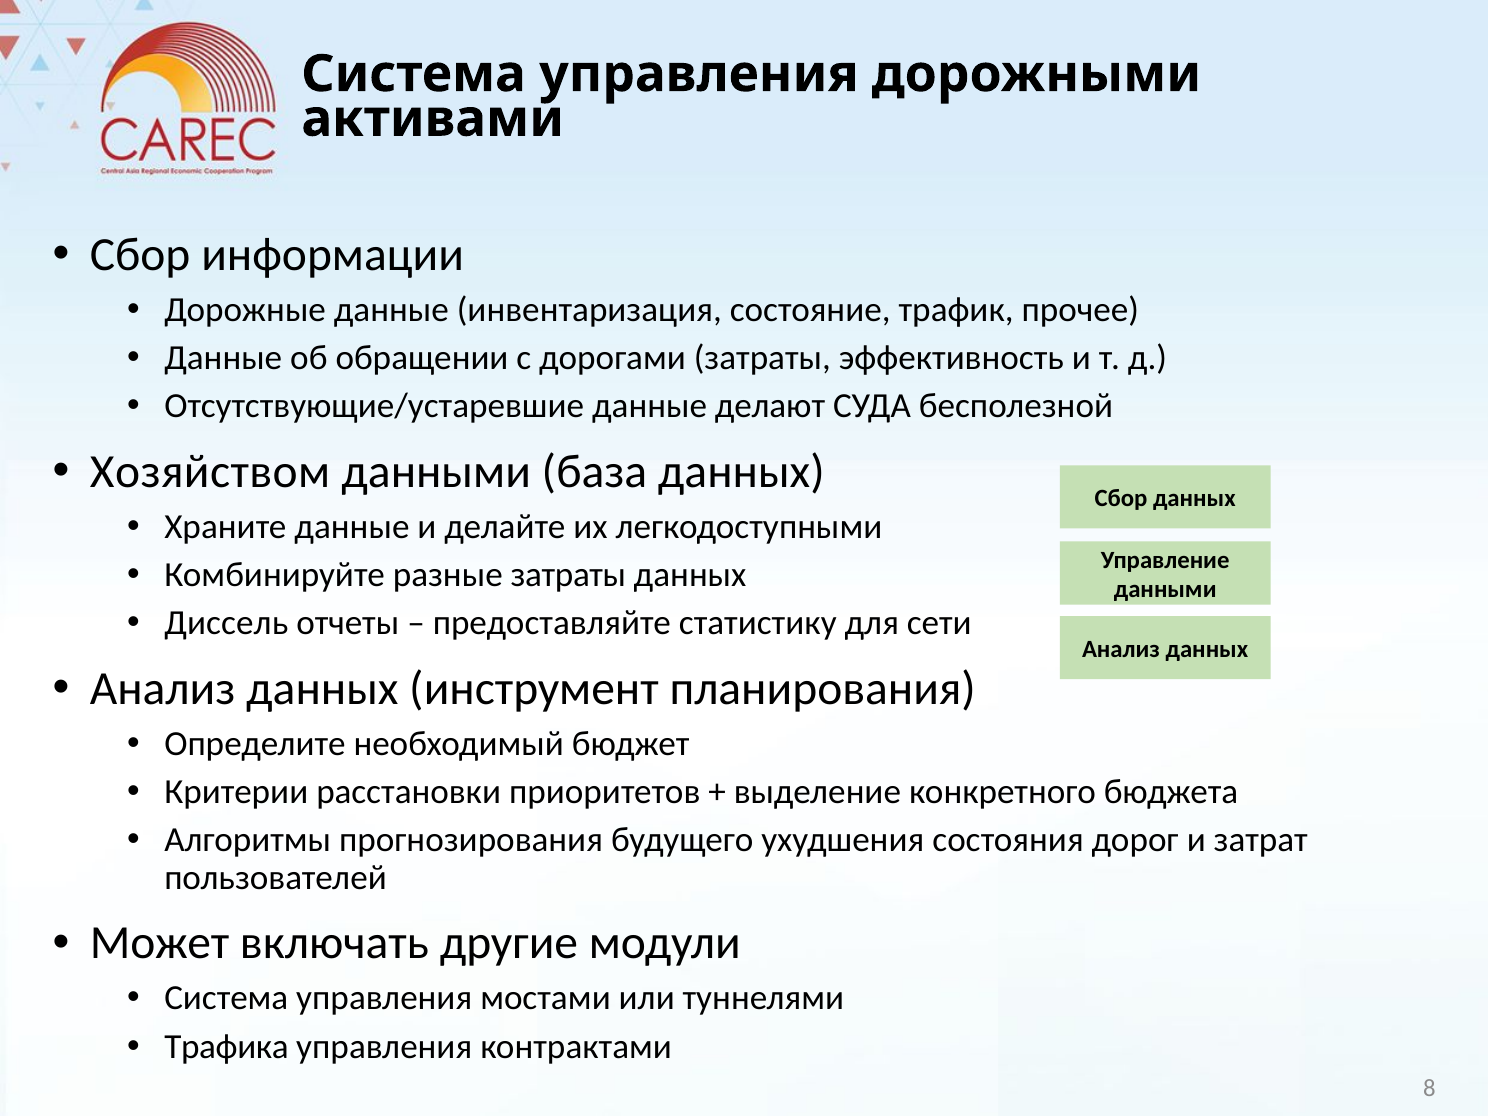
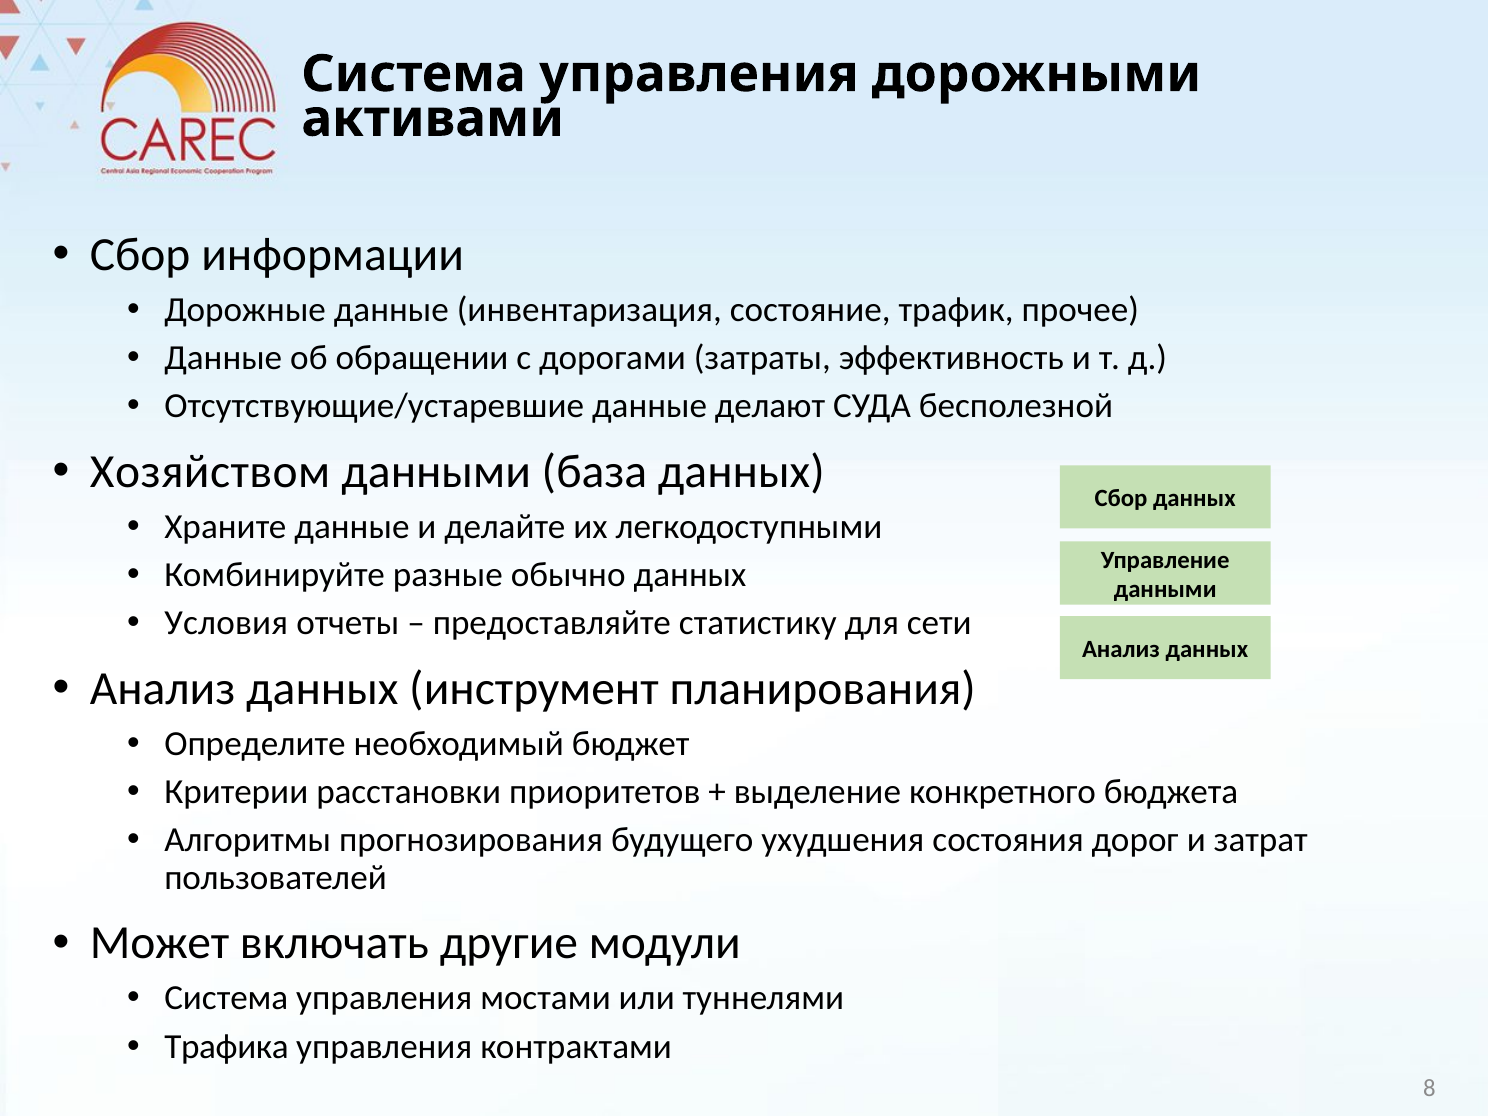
разные затраты: затраты -> обычно
Диссель: Диссель -> Условия
